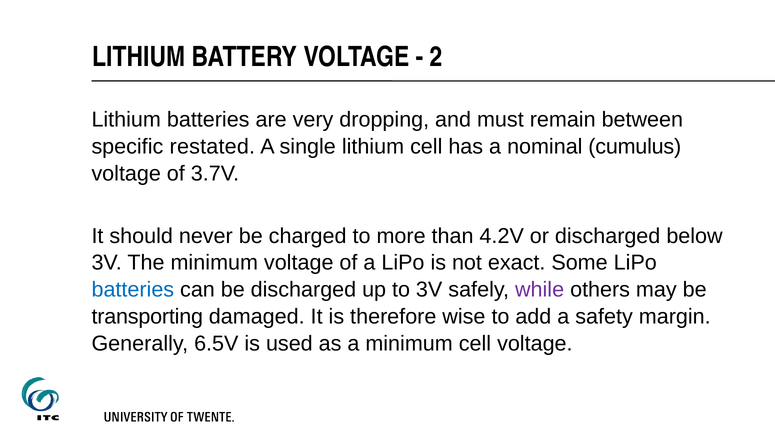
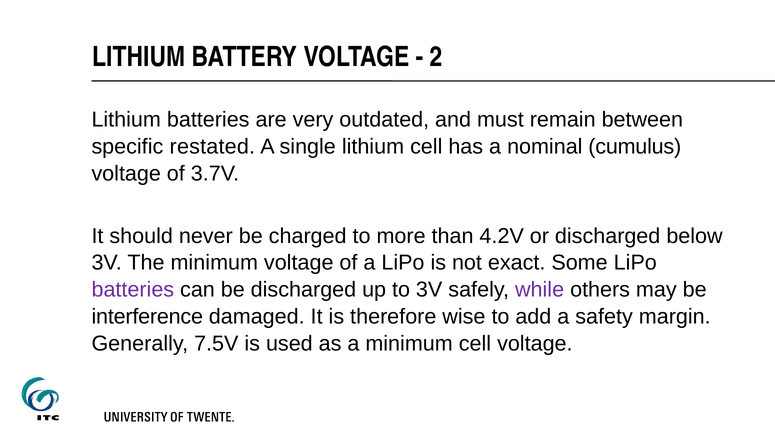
dropping: dropping -> outdated
batteries at (133, 290) colour: blue -> purple
transporting: transporting -> interference
6.5V: 6.5V -> 7.5V
